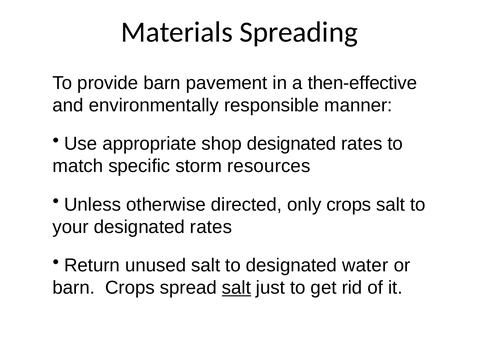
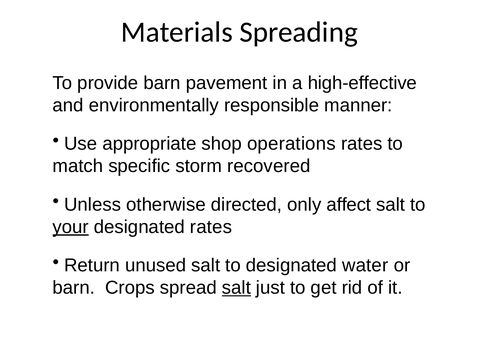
then-effective: then-effective -> high-effective
shop designated: designated -> operations
resources: resources -> recovered
only crops: crops -> affect
your underline: none -> present
